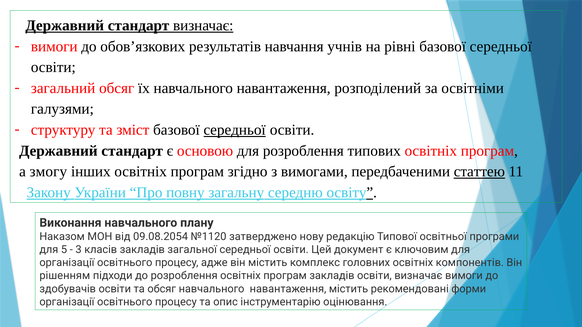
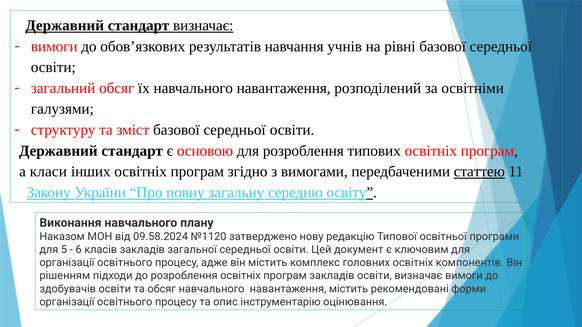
середньої at (235, 130) underline: present -> none
змогу: змогу -> класи
09.08.2054: 09.08.2054 -> 09.58.2024
3: 3 -> 6
